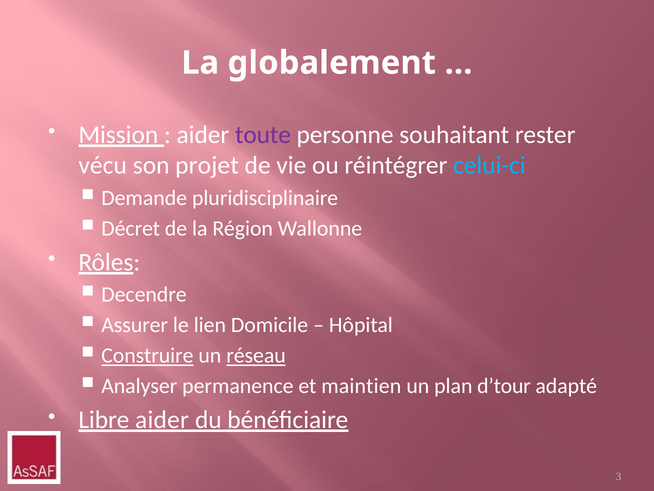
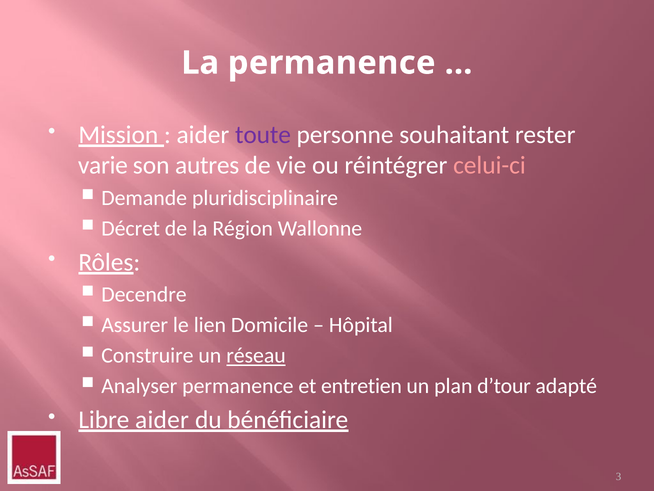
La globalement: globalement -> permanence
vécu: vécu -> varie
projet: projet -> autres
celui-ci colour: light blue -> pink
Construire underline: present -> none
maintien: maintien -> entretien
